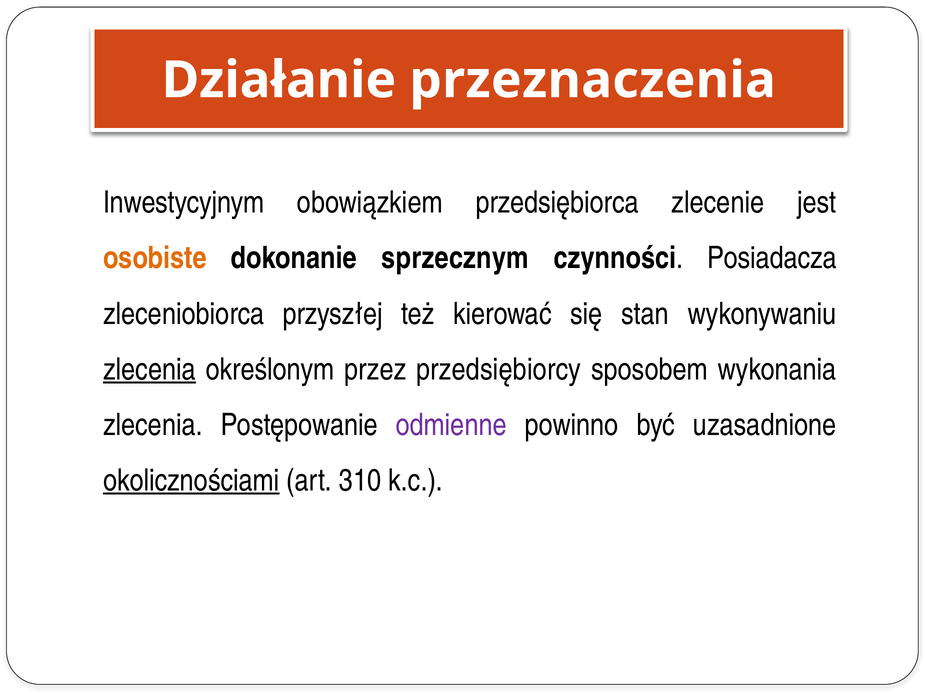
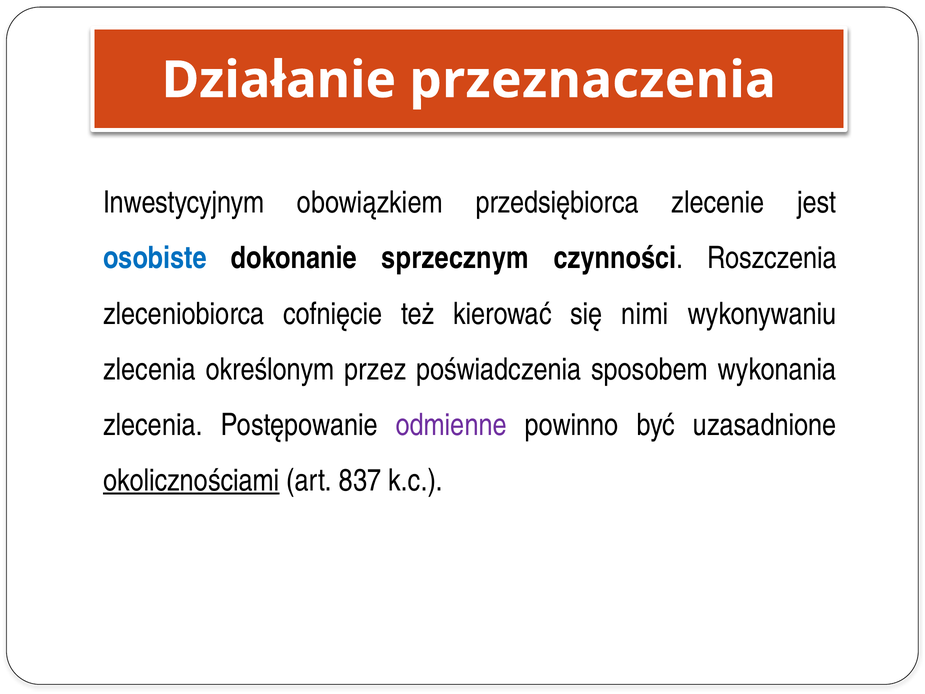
osobiste colour: orange -> blue
Posiadacza: Posiadacza -> Roszczenia
przyszłej: przyszłej -> cofnięcie
stan: stan -> nimi
zlecenia at (149, 369) underline: present -> none
przedsiębiorcy: przedsiębiorcy -> poświadczenia
310: 310 -> 837
